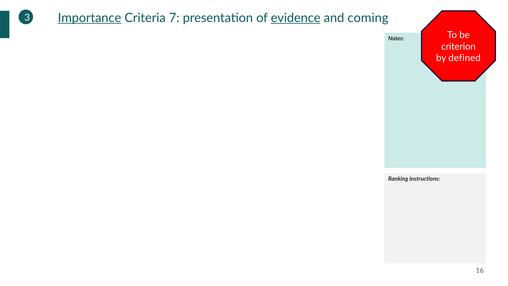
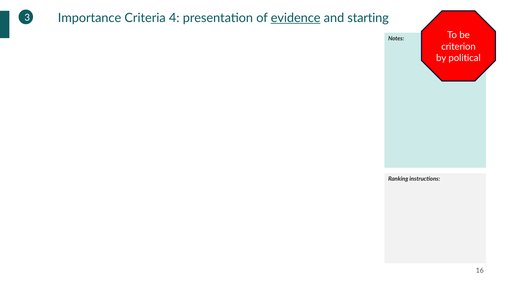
Importance underline: present -> none
7: 7 -> 4
coming: coming -> starting
defined: defined -> political
